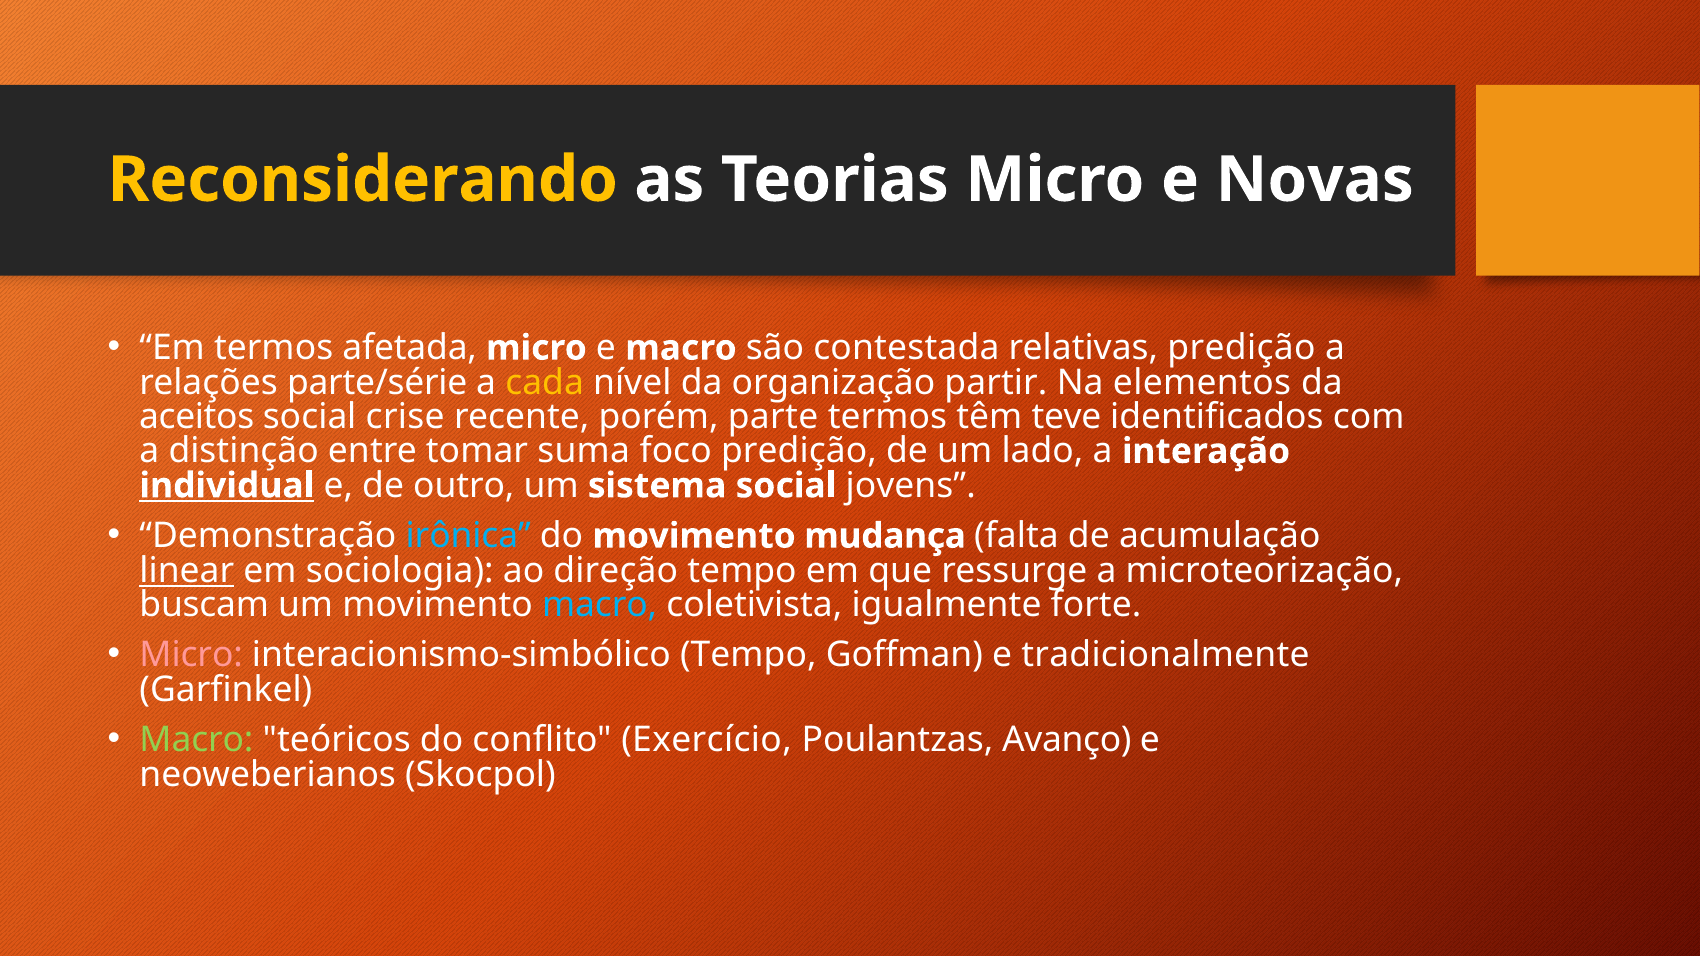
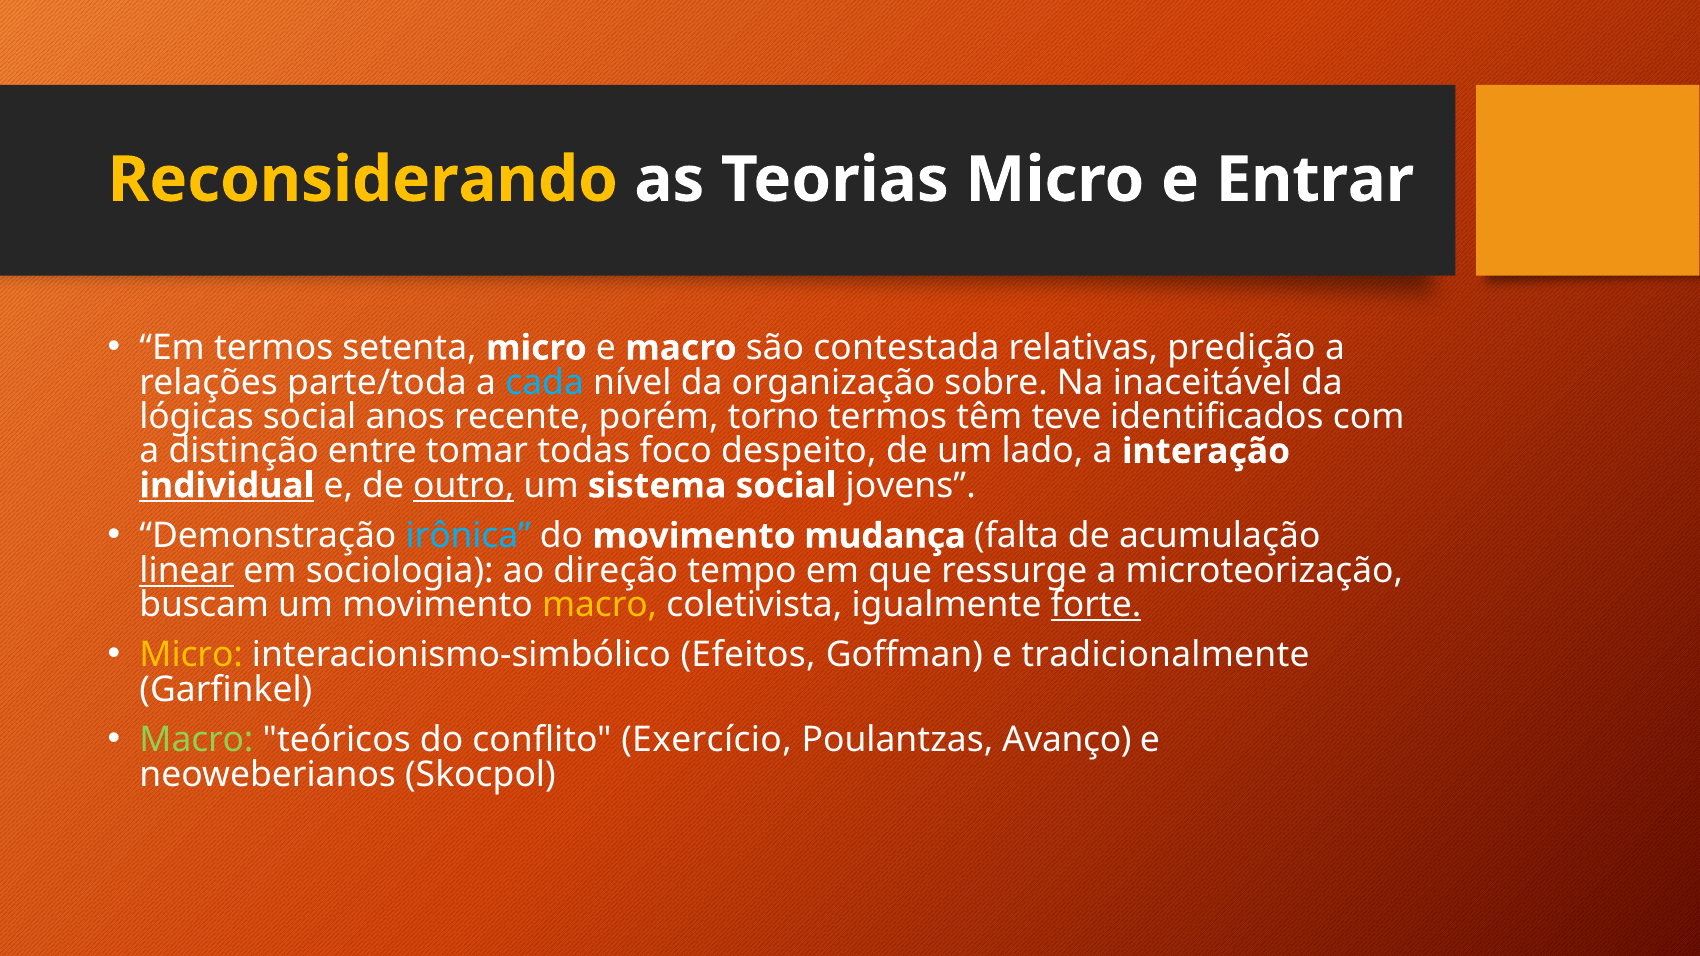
Novas: Novas -> Entrar
afetada: afetada -> setenta
parte/série: parte/série -> parte/toda
cada colour: yellow -> light blue
partir: partir -> sobre
elementos: elementos -> inaceitável
aceitos: aceitos -> lógicas
crise: crise -> anos
parte: parte -> torno
suma: suma -> todas
foco predição: predição -> despeito
outro underline: none -> present
macro at (600, 605) colour: light blue -> yellow
forte underline: none -> present
Micro at (191, 655) colour: pink -> yellow
interacionismo-simbólico Tempo: Tempo -> Efeitos
